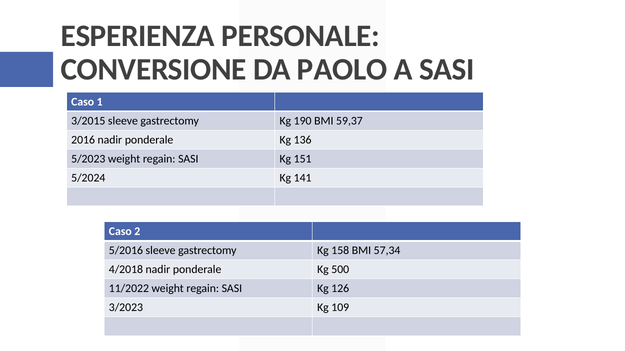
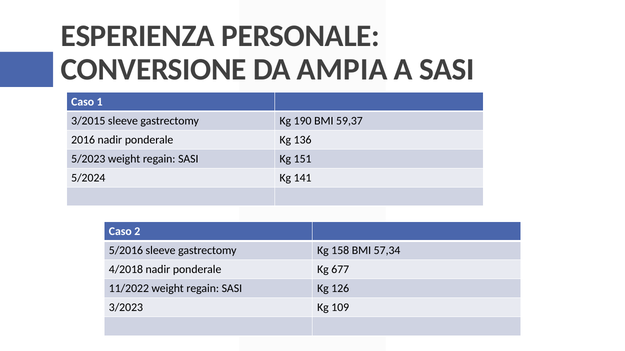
PAOLO: PAOLO -> AMPIA
500: 500 -> 677
